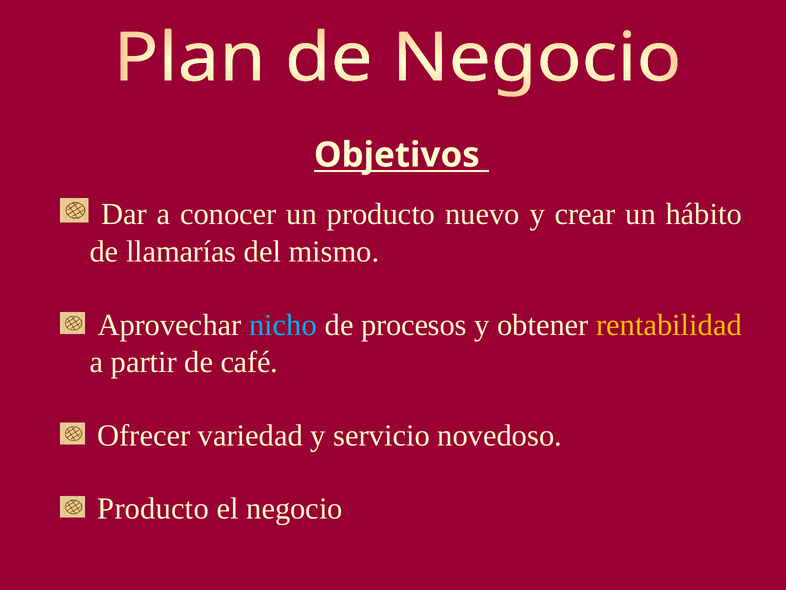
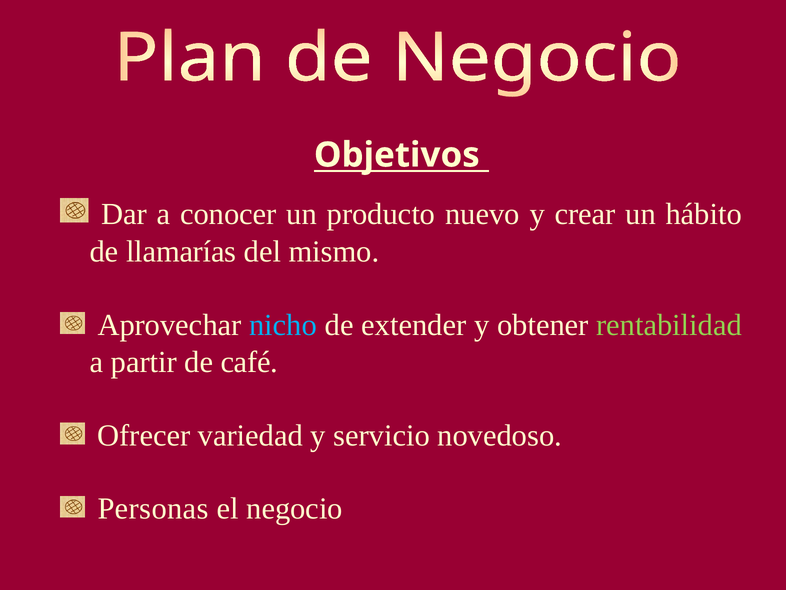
procesos: procesos -> extender
rentabilidad colour: yellow -> light green
Producto at (153, 508): Producto -> Personas
